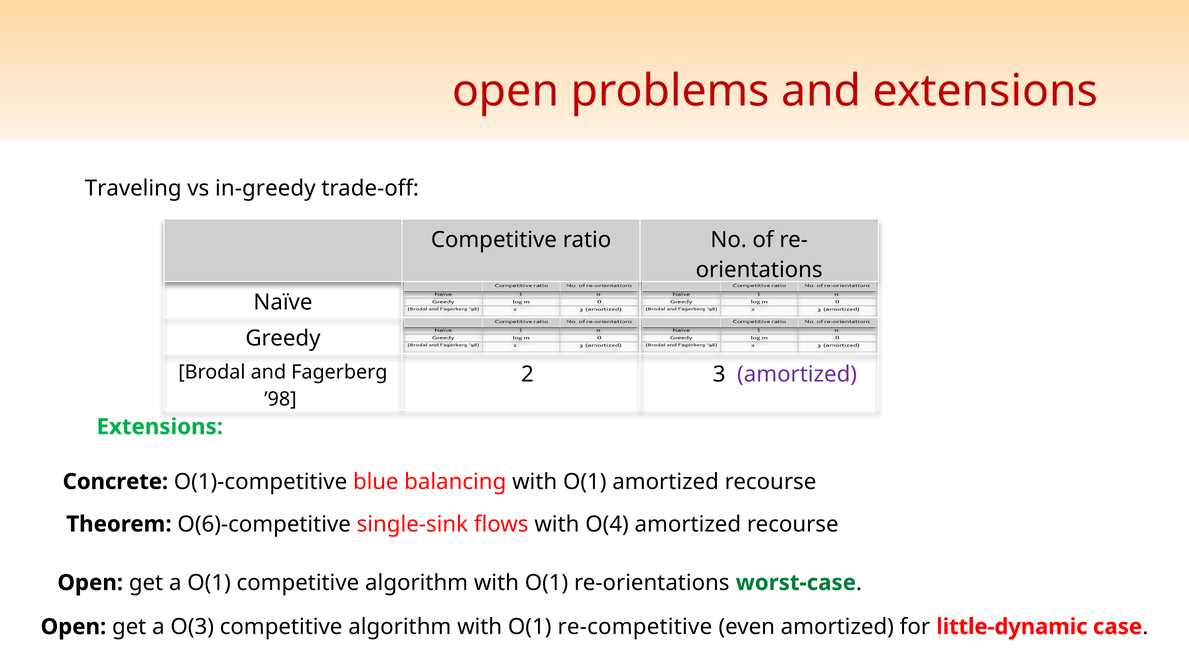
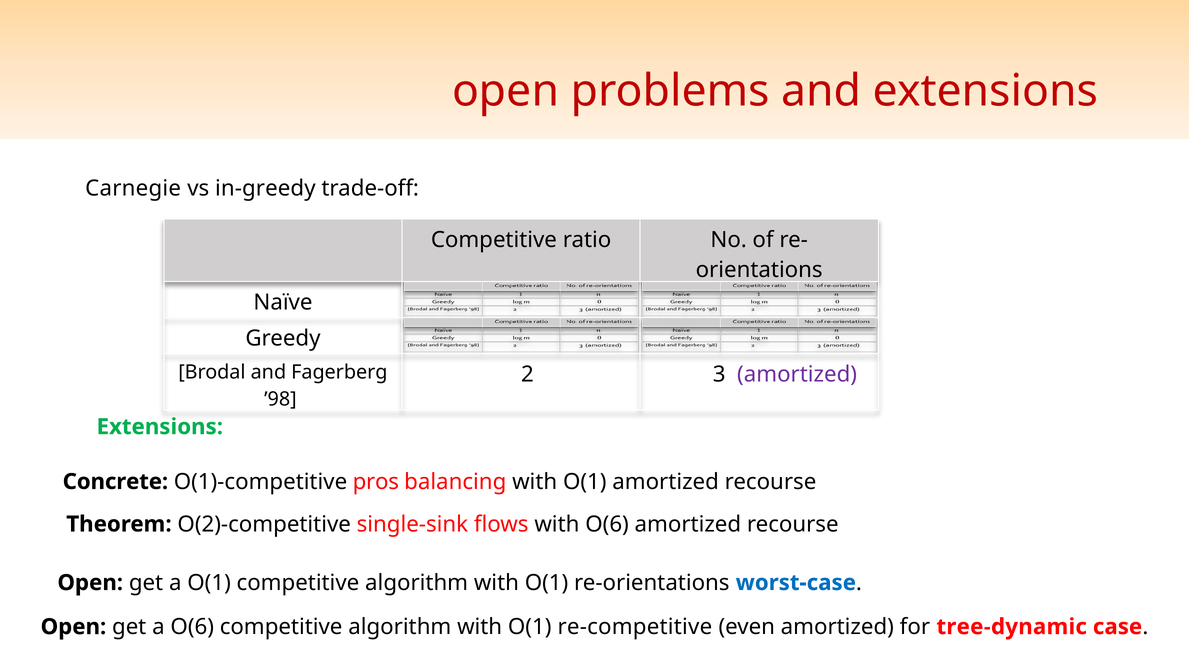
Traveling: Traveling -> Carnegie
blue: blue -> pros
O(6)-competitive: O(6)-competitive -> O(2)-competitive
with O(4: O(4 -> O(6
worst-case colour: green -> blue
a O(3: O(3 -> O(6
little-dynamic: little-dynamic -> tree-dynamic
